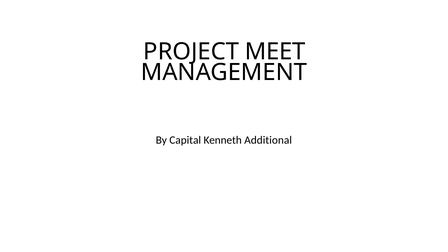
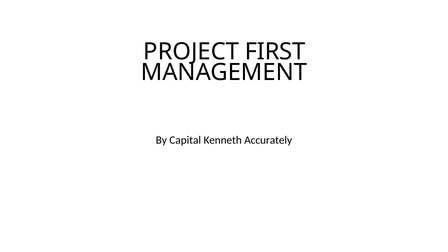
MEET: MEET -> FIRST
Additional: Additional -> Accurately
